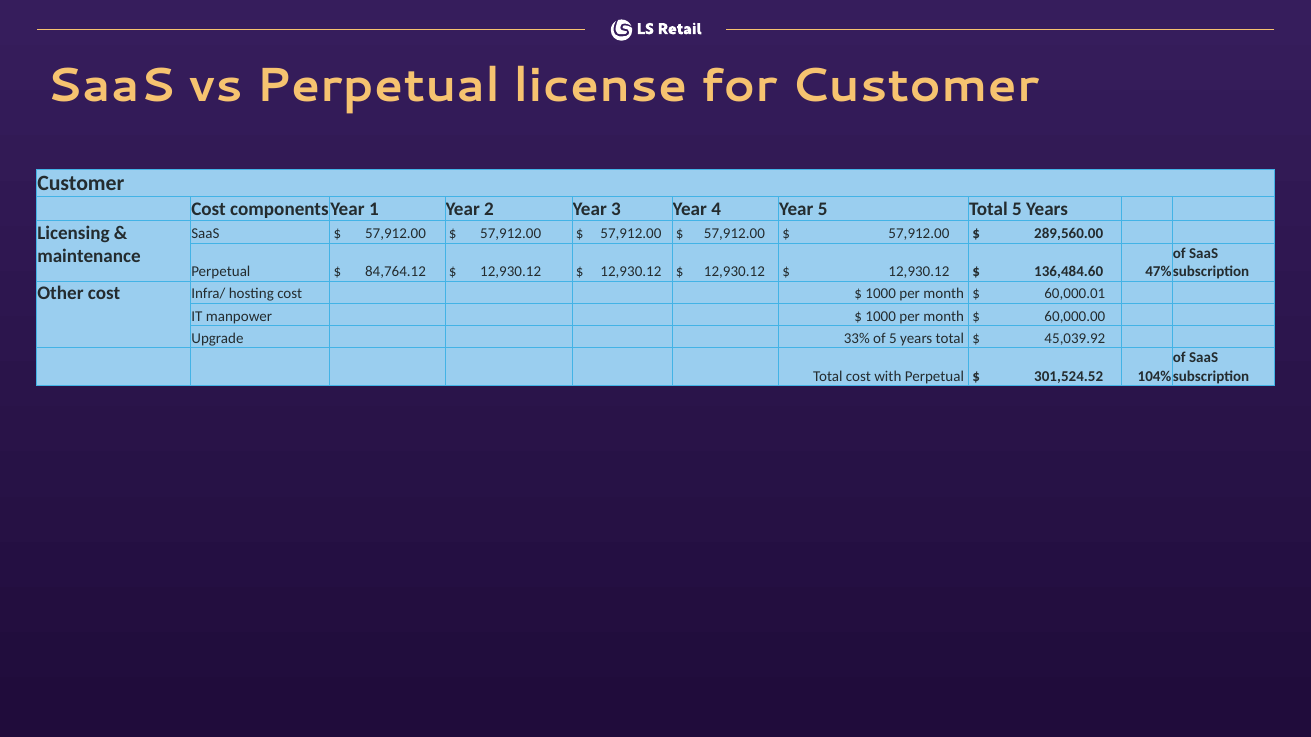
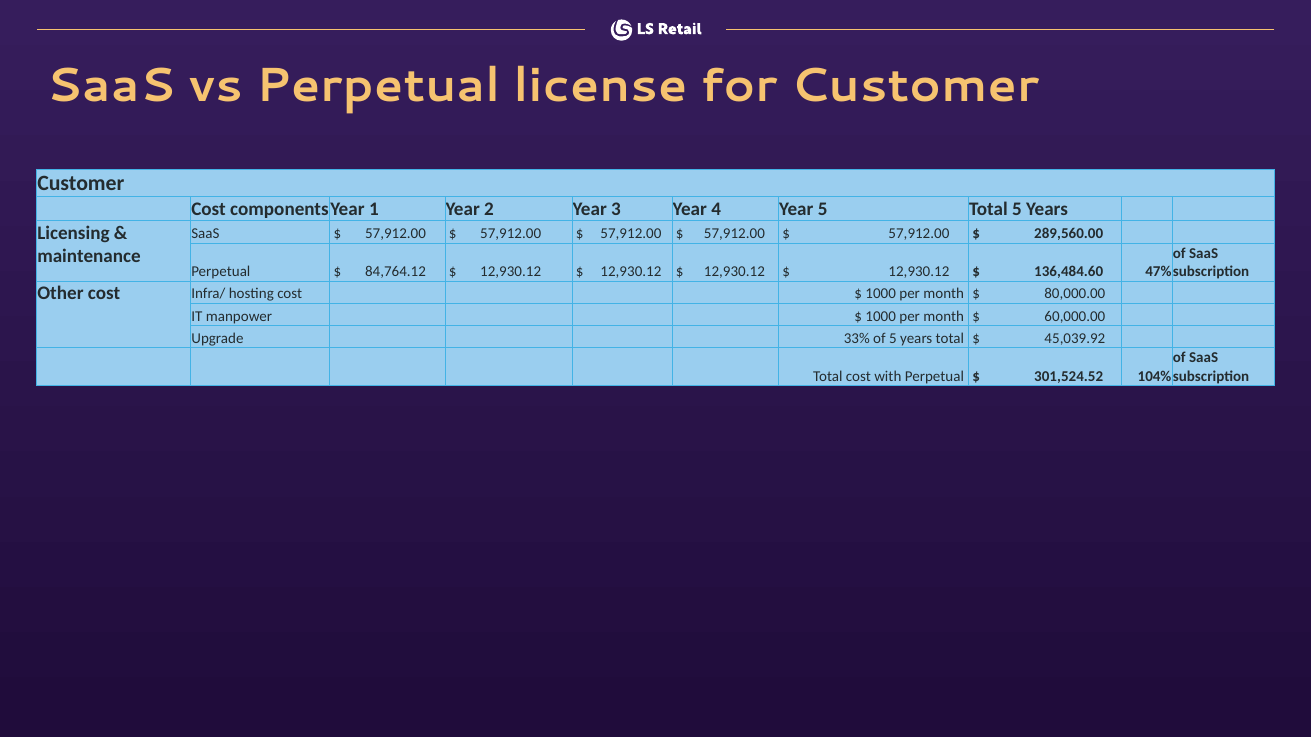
60,000.01: 60,000.01 -> 80,000.00
